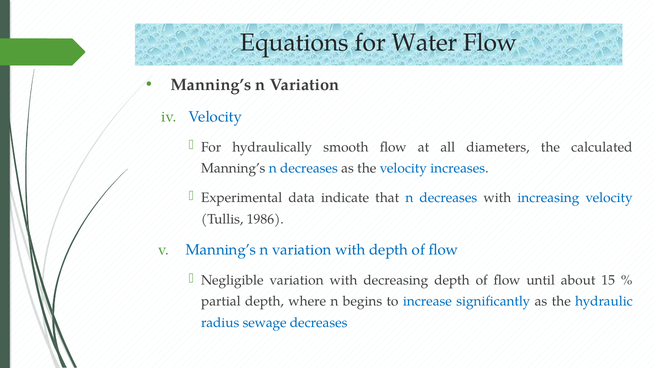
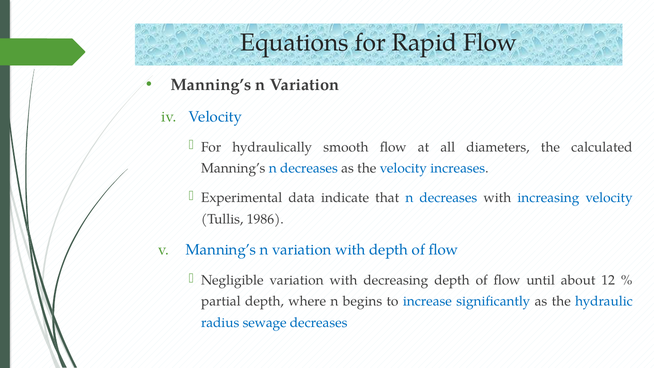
Water: Water -> Rapid
15: 15 -> 12
